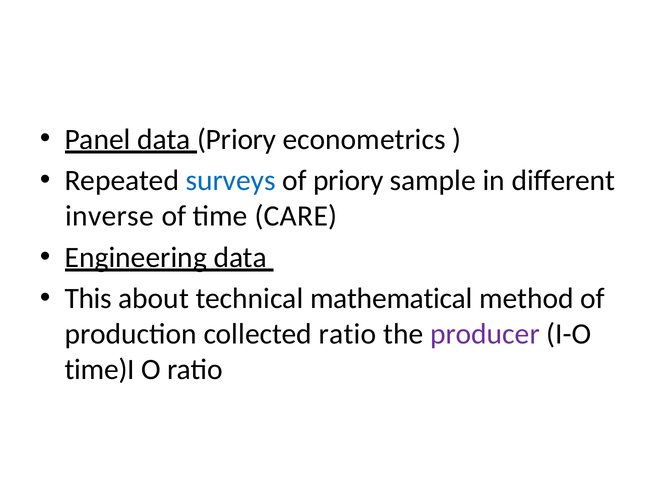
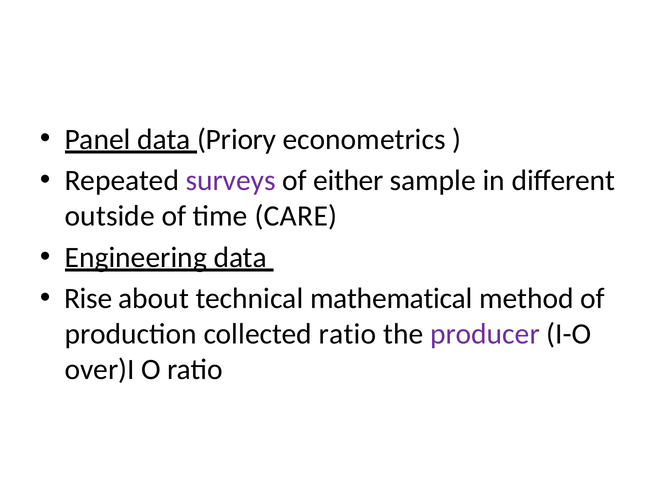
surveys colour: blue -> purple
of priory: priory -> either
inverse: inverse -> outside
This: This -> Rise
time)I: time)I -> over)I
